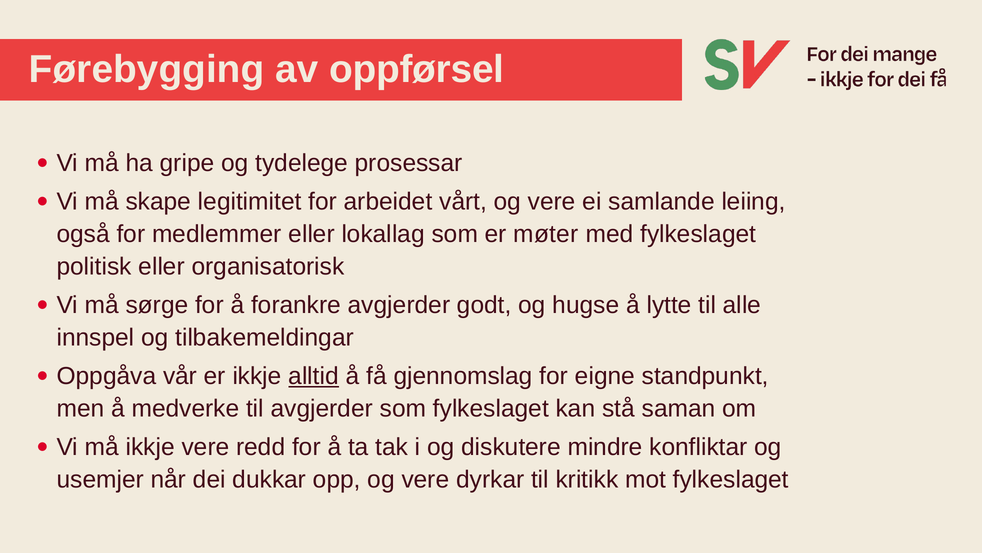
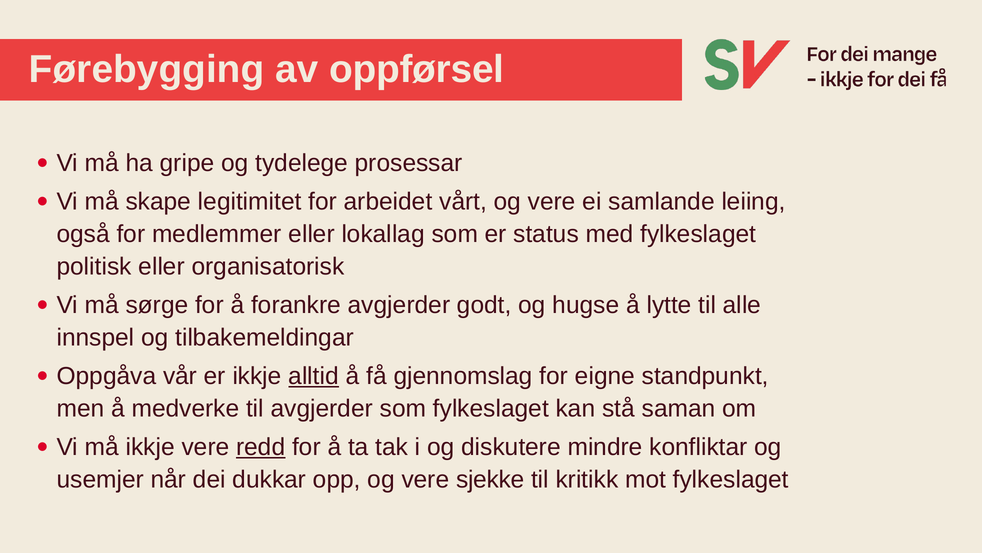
møter: møter -> status
redd underline: none -> present
dyrkar: dyrkar -> sjekke
